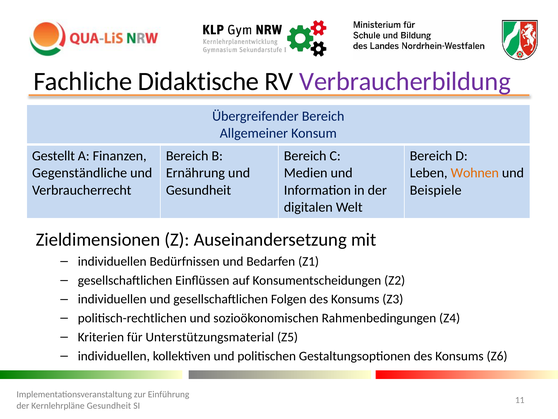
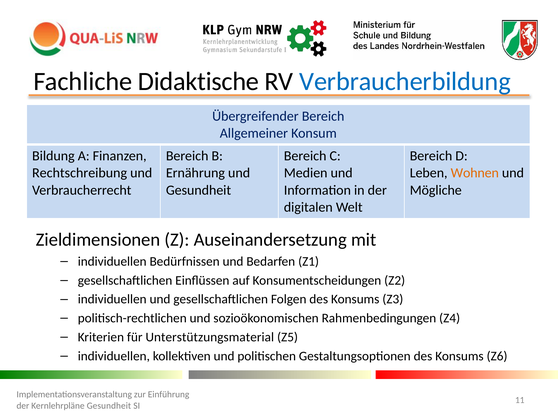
Verbraucherbildung colour: purple -> blue
Gestellt: Gestellt -> Bildung
Gegenständliche: Gegenständliche -> Rechtschreibung
Beispiele: Beispiele -> Mögliche
